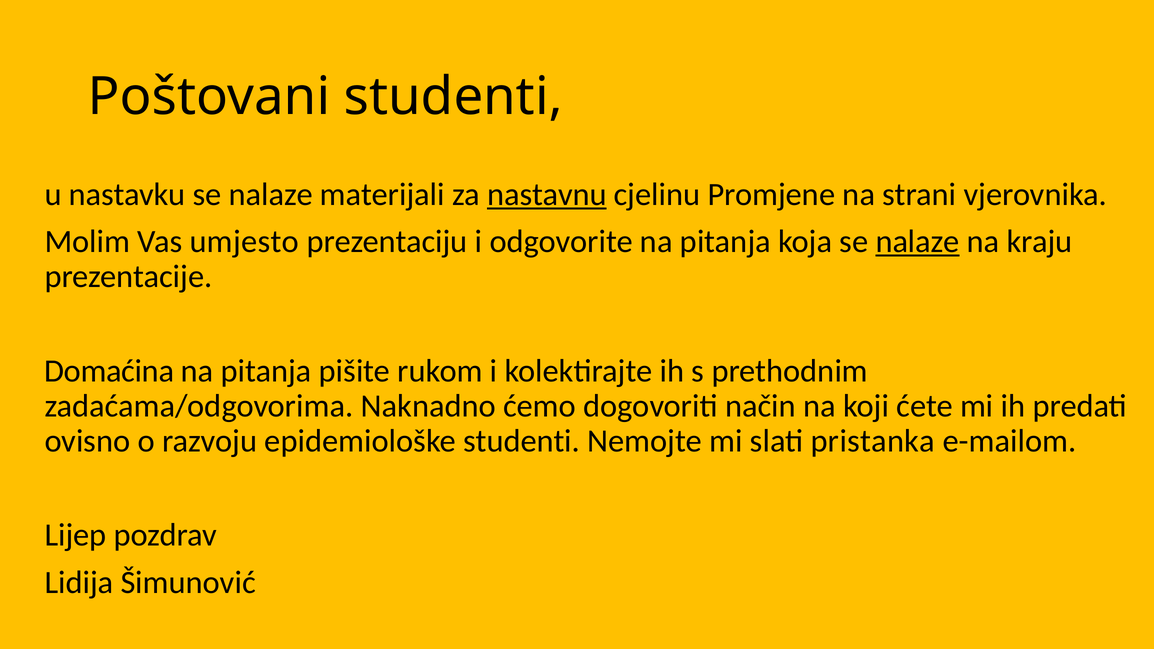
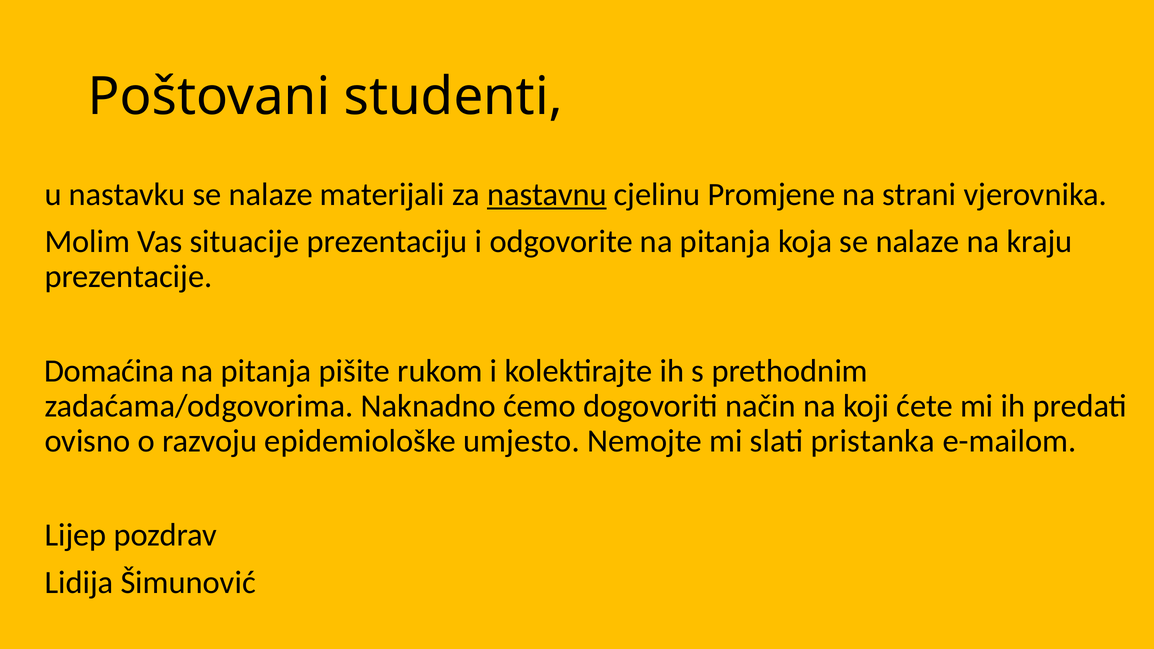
umjesto: umjesto -> situacije
nalaze at (918, 242) underline: present -> none
epidemiološke studenti: studenti -> umjesto
